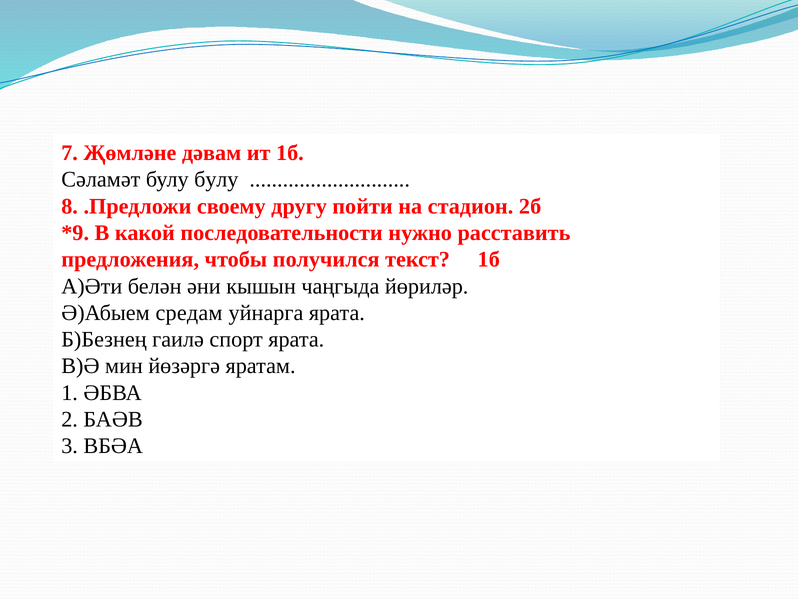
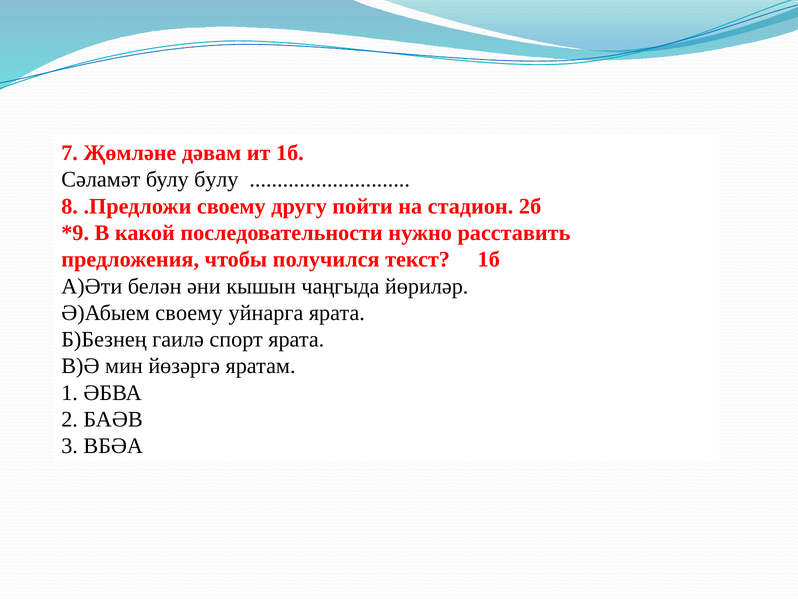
Ә)Абыем средам: средам -> своему
